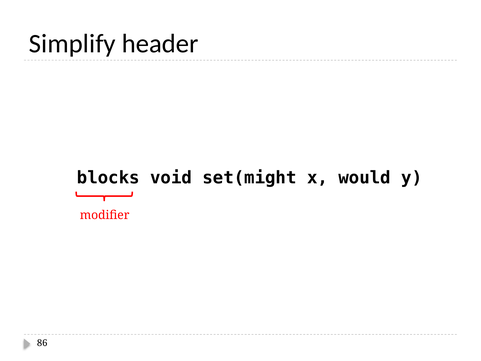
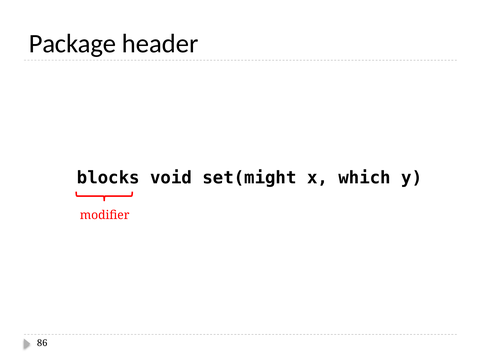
Simplify: Simplify -> Package
would: would -> which
